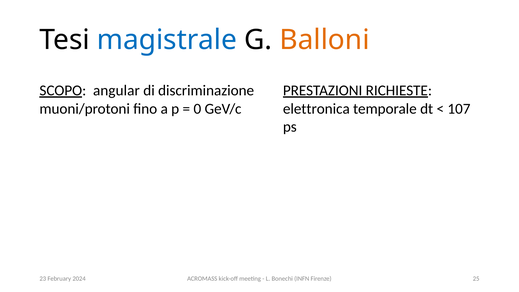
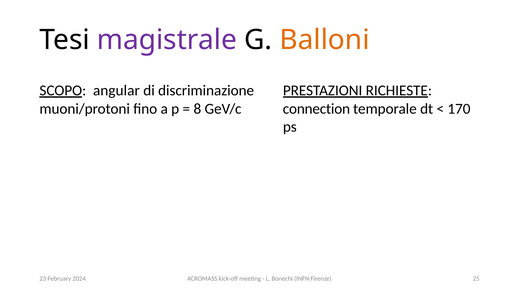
magistrale colour: blue -> purple
0: 0 -> 8
elettronica: elettronica -> connection
107: 107 -> 170
